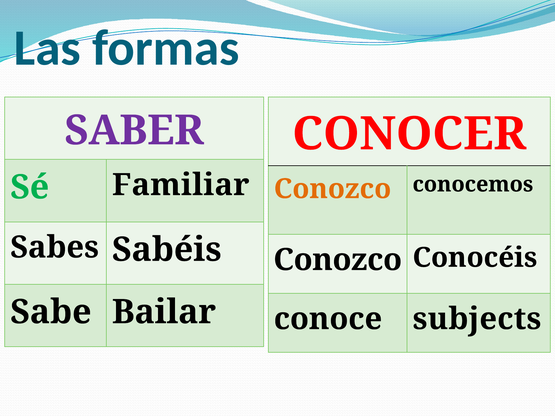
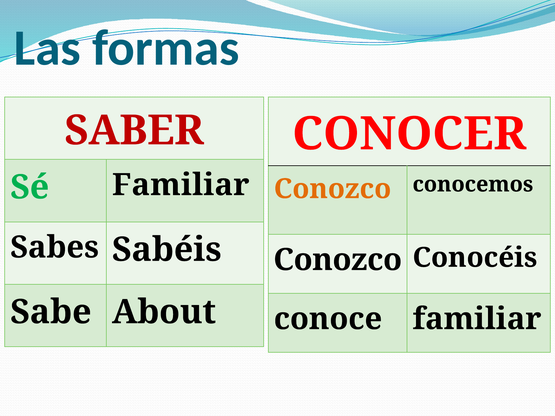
SABER colour: purple -> red
Bailar: Bailar -> About
conoce subjects: subjects -> familiar
